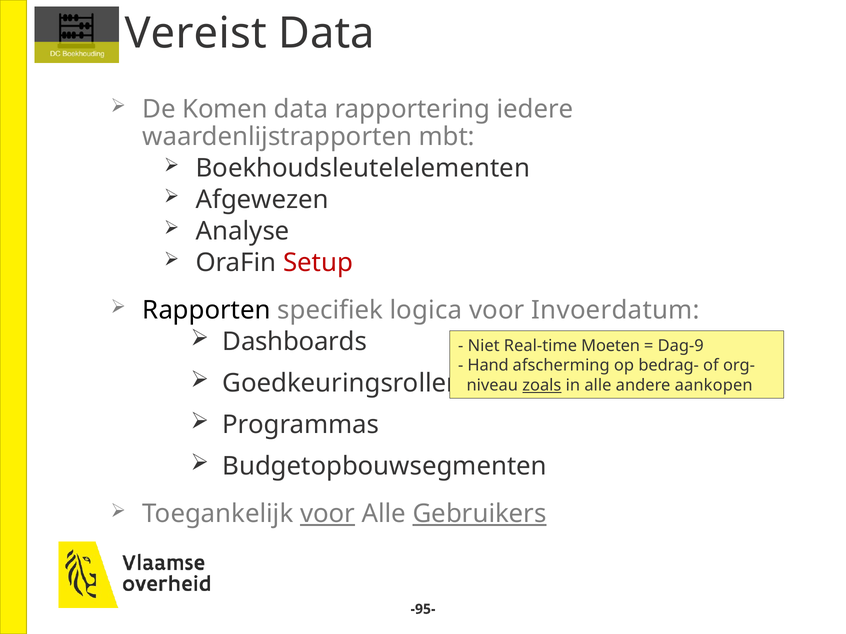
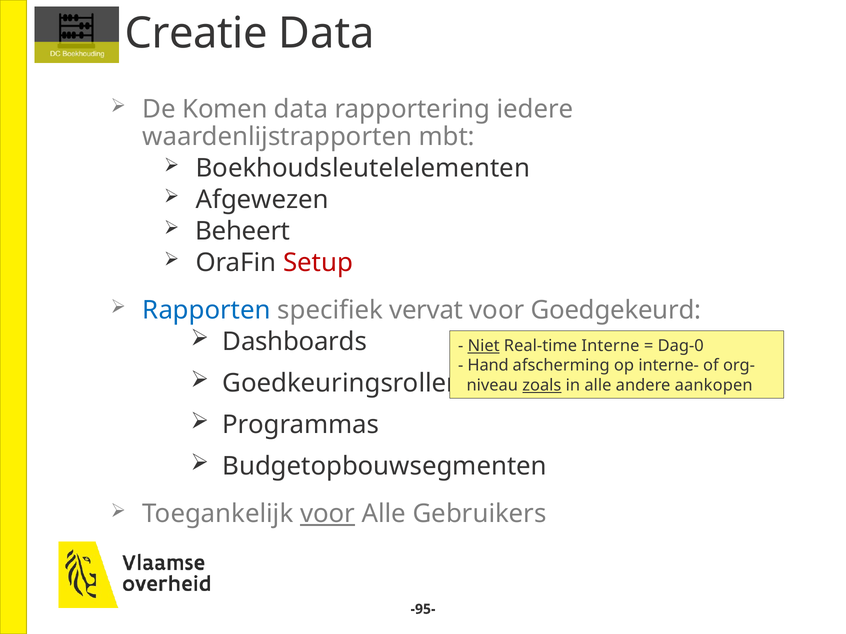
Vereist: Vereist -> Creatie
Analyse: Analyse -> Beheert
Rapporten colour: black -> blue
logica: logica -> vervat
Invoerdatum: Invoerdatum -> Goedgekeurd
Niet underline: none -> present
Moeten: Moeten -> Interne
Dag-9: Dag-9 -> Dag-0
bedrag-: bedrag- -> interne-
Gebruikers underline: present -> none
